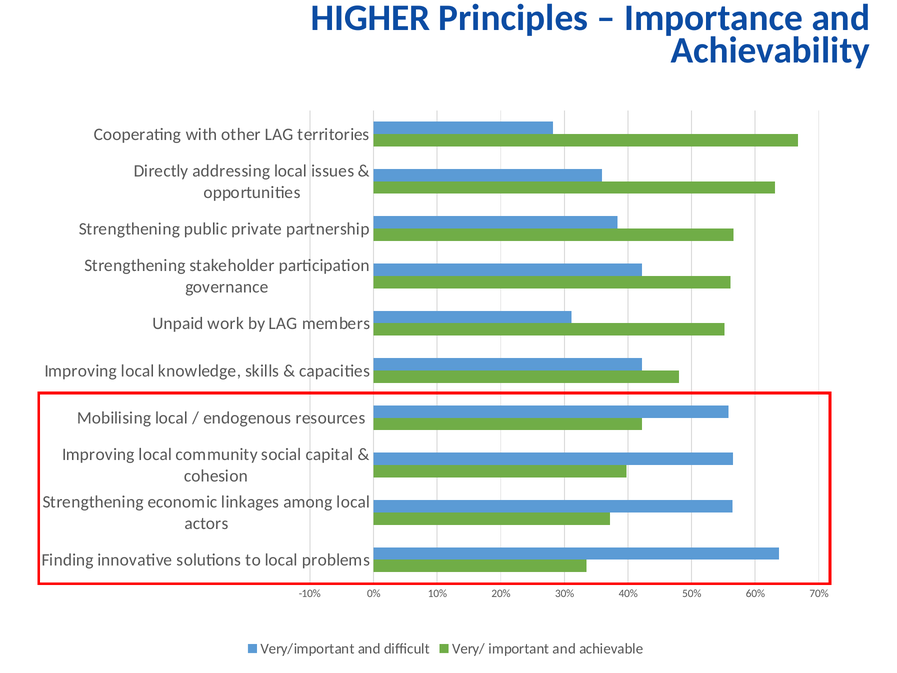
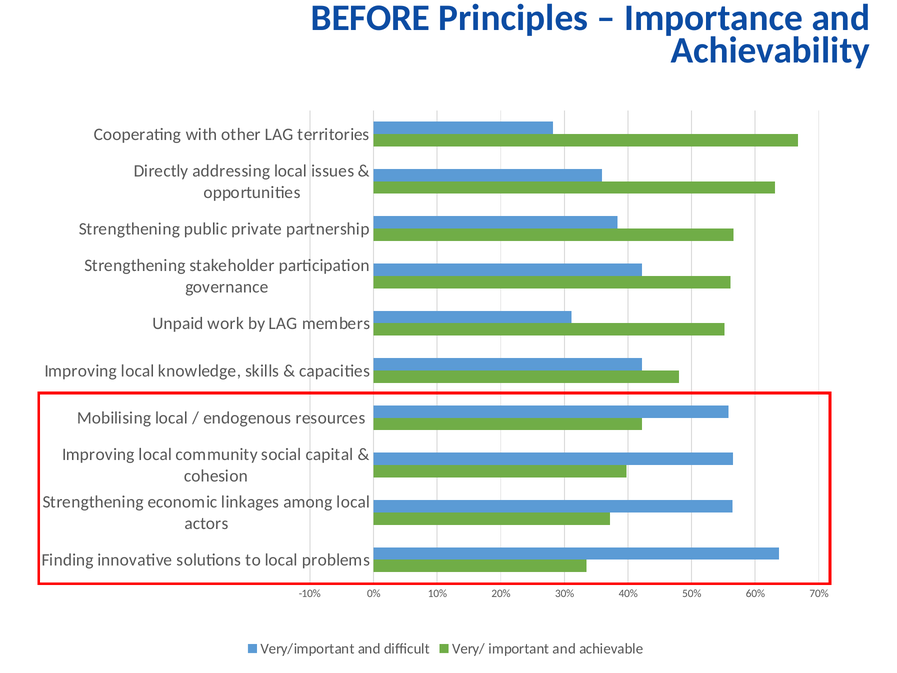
HIGHER: HIGHER -> BEFORE
